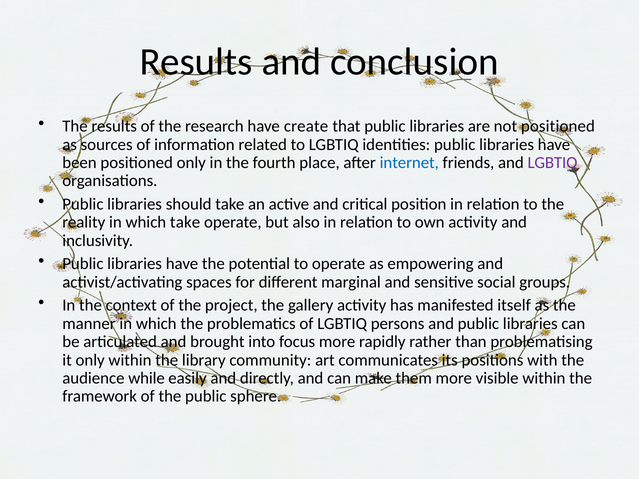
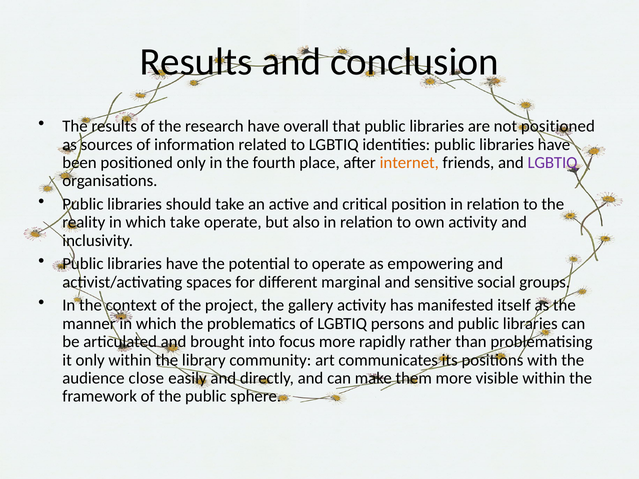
create: create -> overall
internet colour: blue -> orange
while: while -> close
